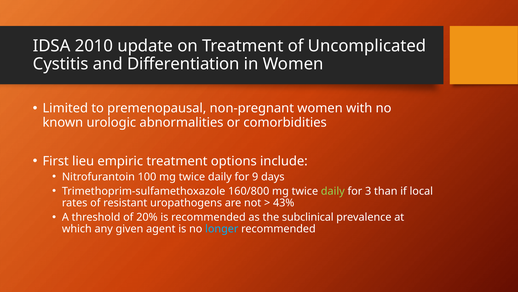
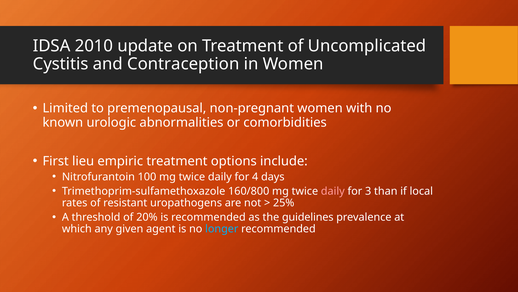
Differentiation: Differentiation -> Contraception
9: 9 -> 4
daily at (333, 191) colour: light green -> pink
43%: 43% -> 25%
subclinical: subclinical -> guidelines
